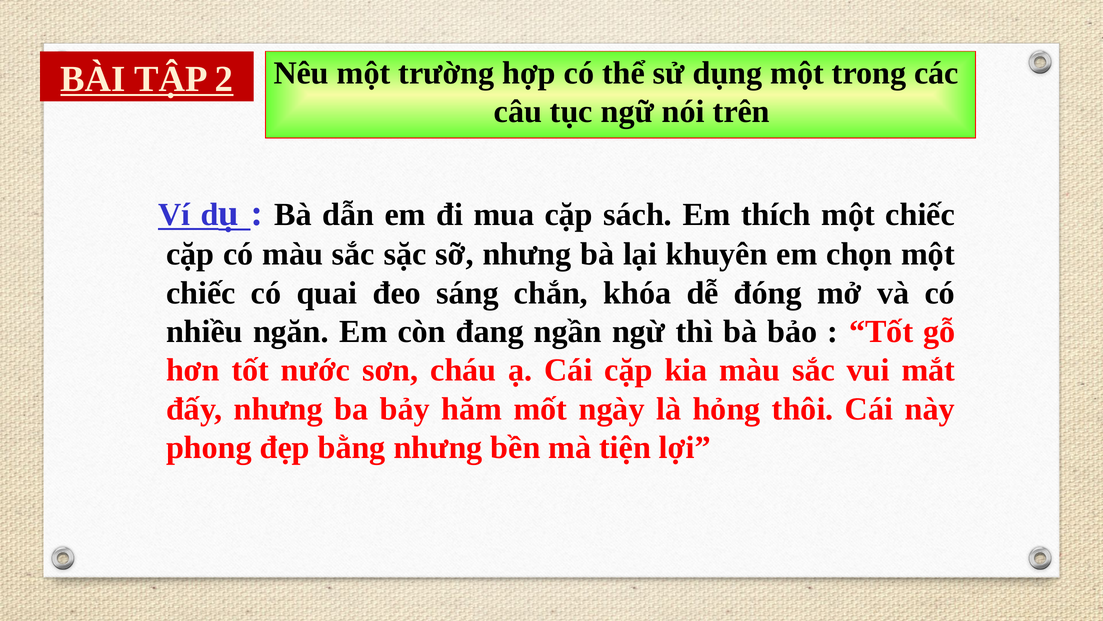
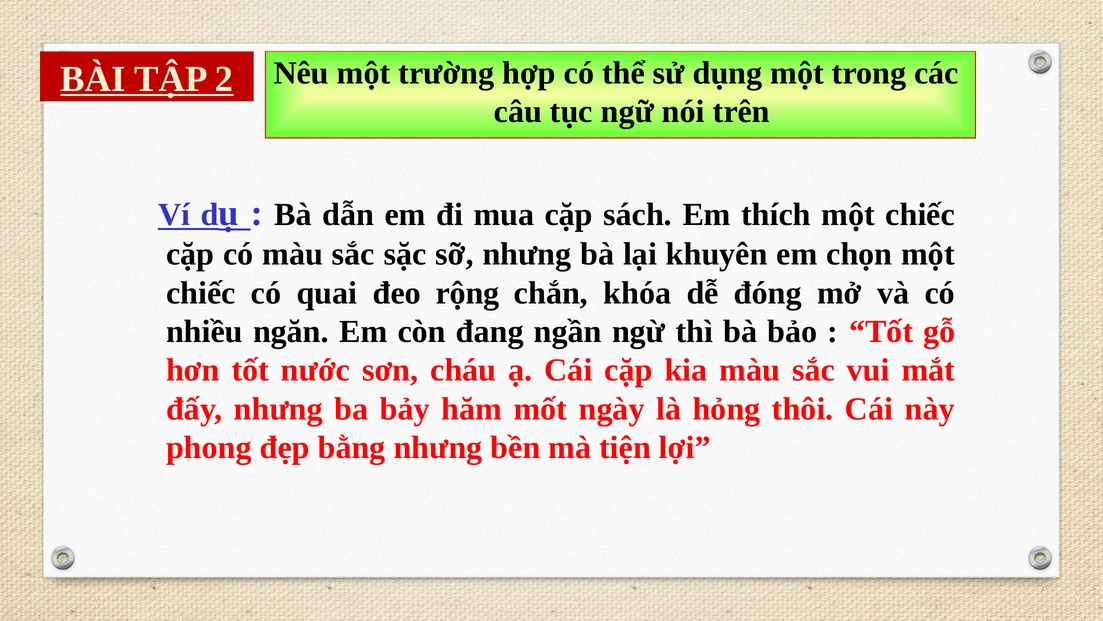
sáng: sáng -> rộng
